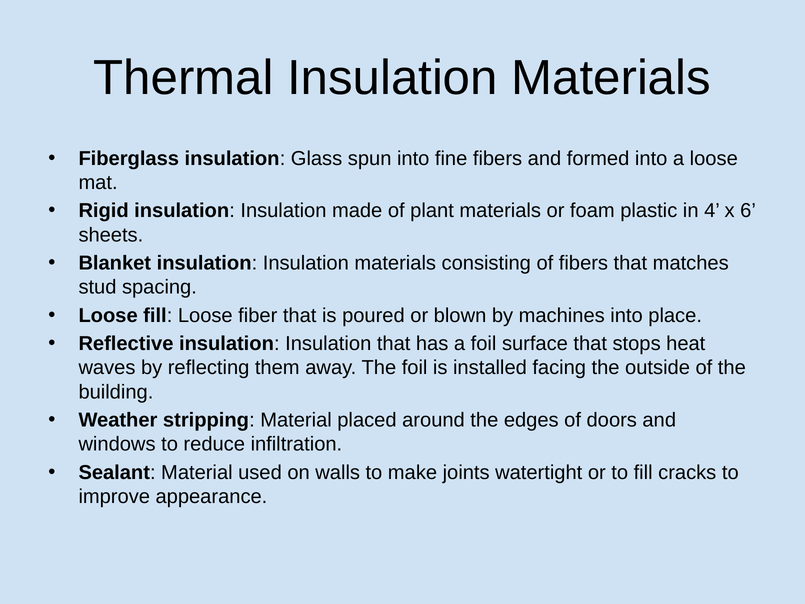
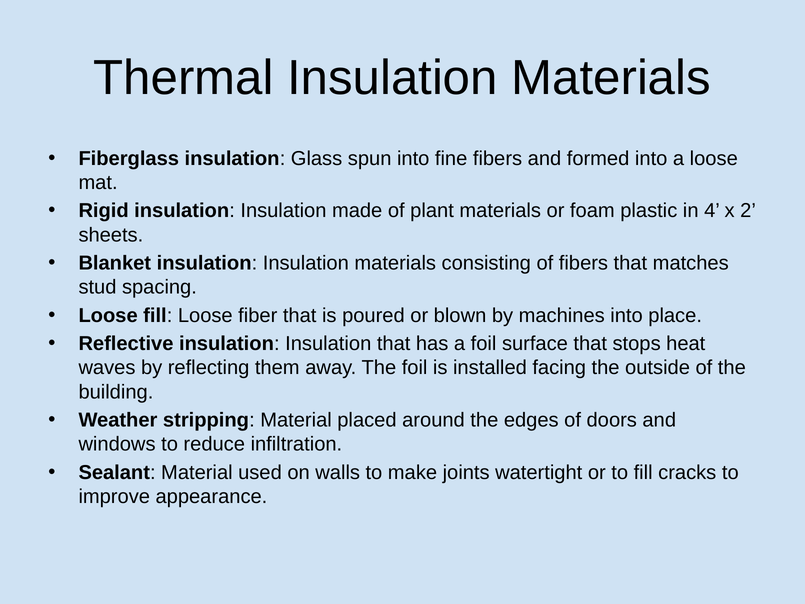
6: 6 -> 2
